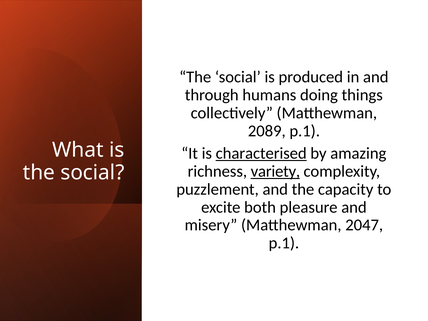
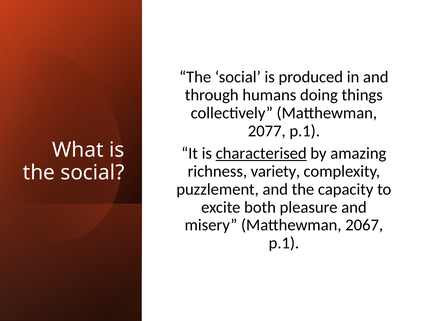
2089: 2089 -> 2077
variety underline: present -> none
2047: 2047 -> 2067
